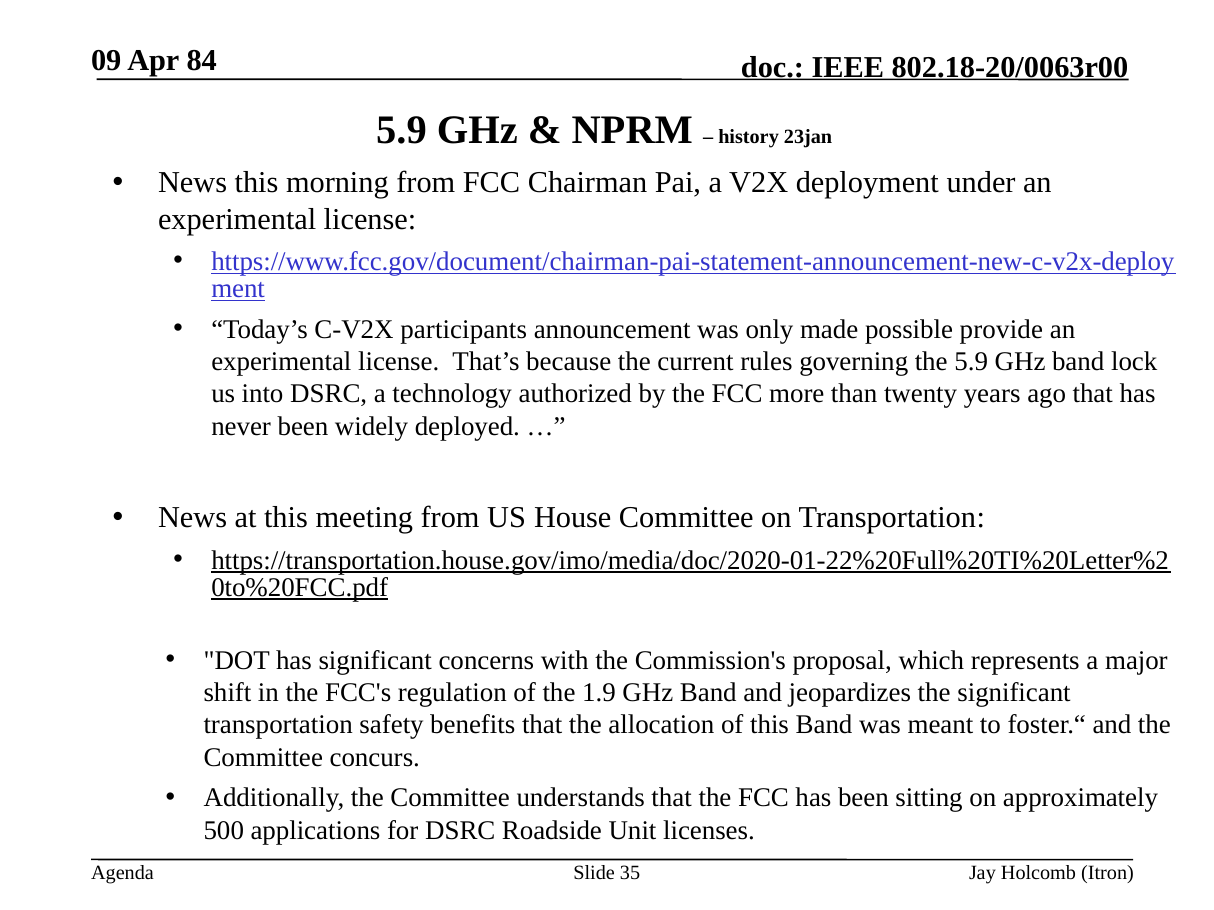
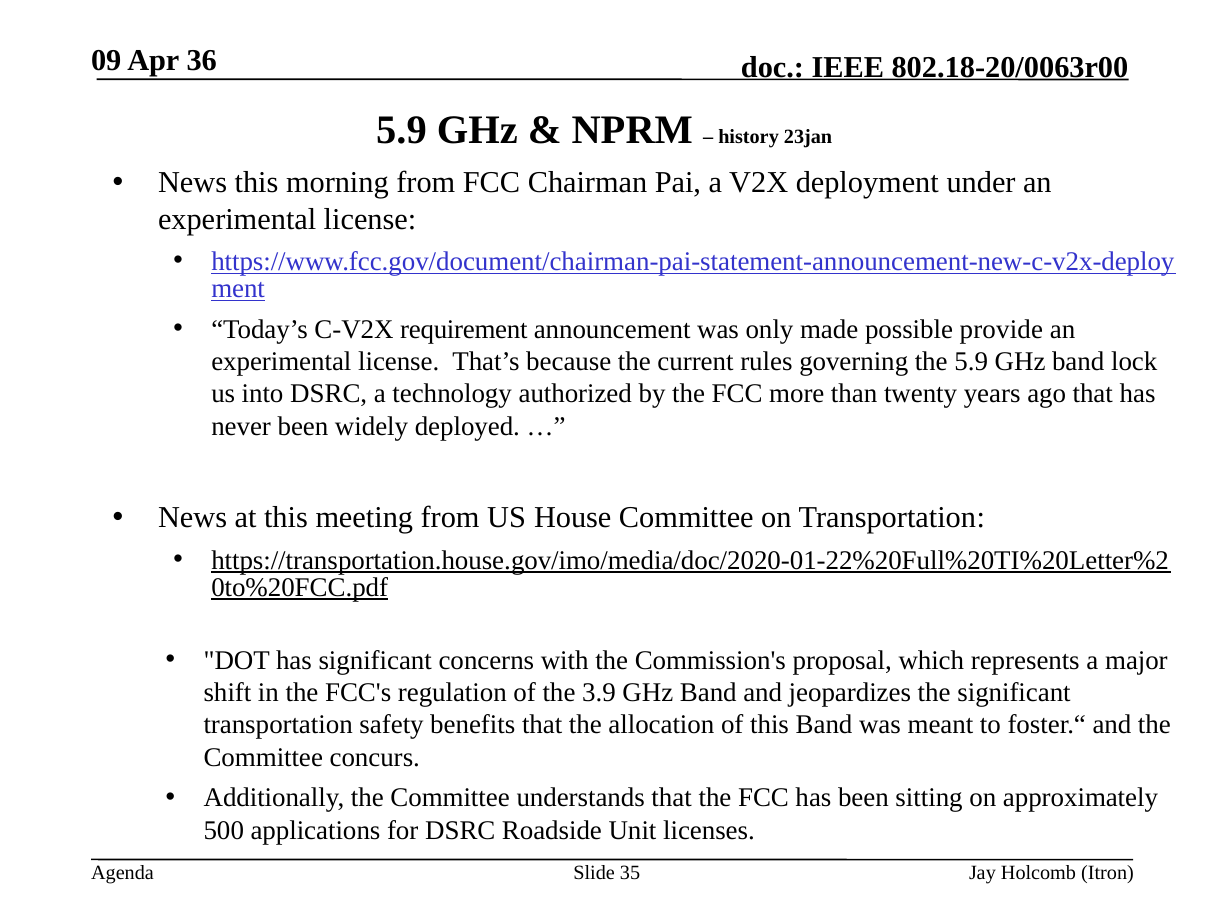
84: 84 -> 36
participants: participants -> requirement
1.9: 1.9 -> 3.9
